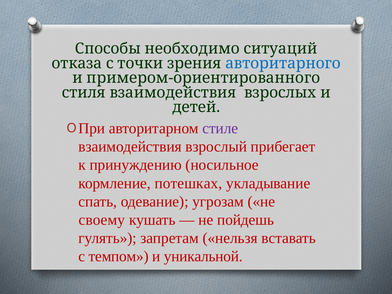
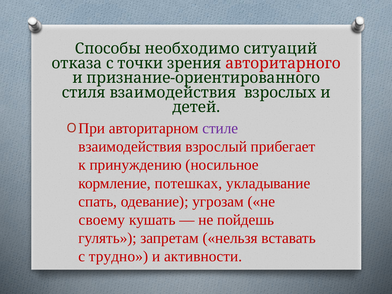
авторитарного colour: blue -> red
примером-ориентированного: примером-ориентированного -> признание-ориентированного
темпом: темпом -> трудно
уникальной: уникальной -> активности
